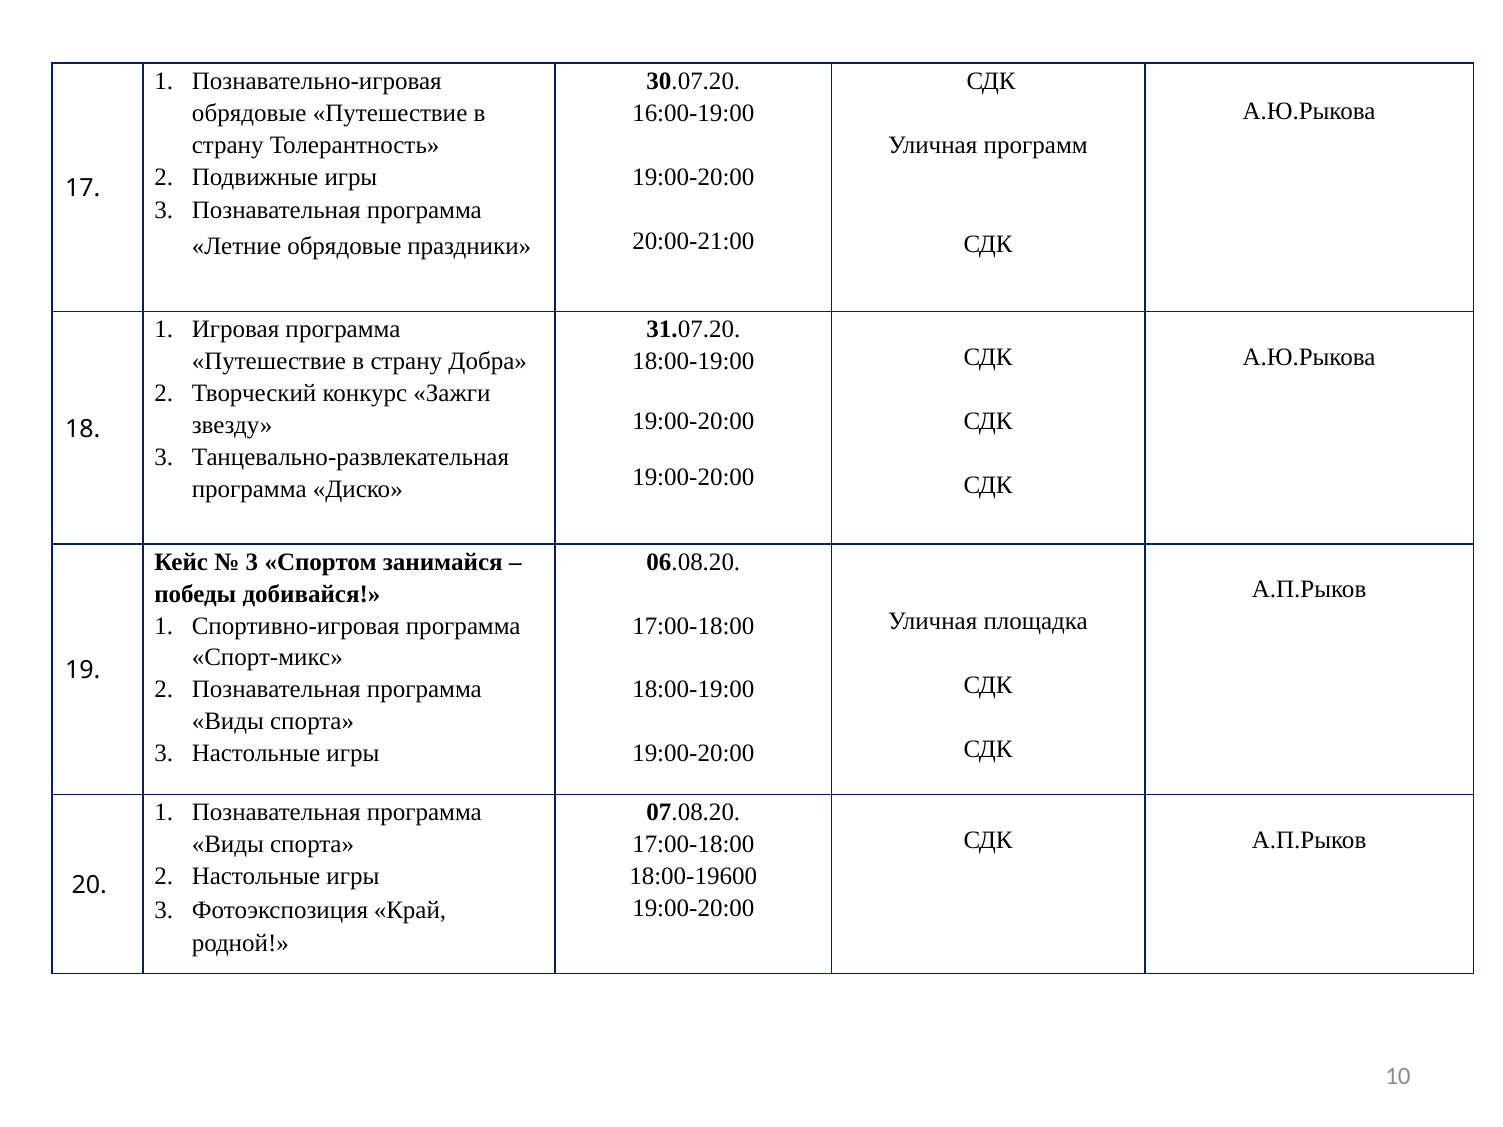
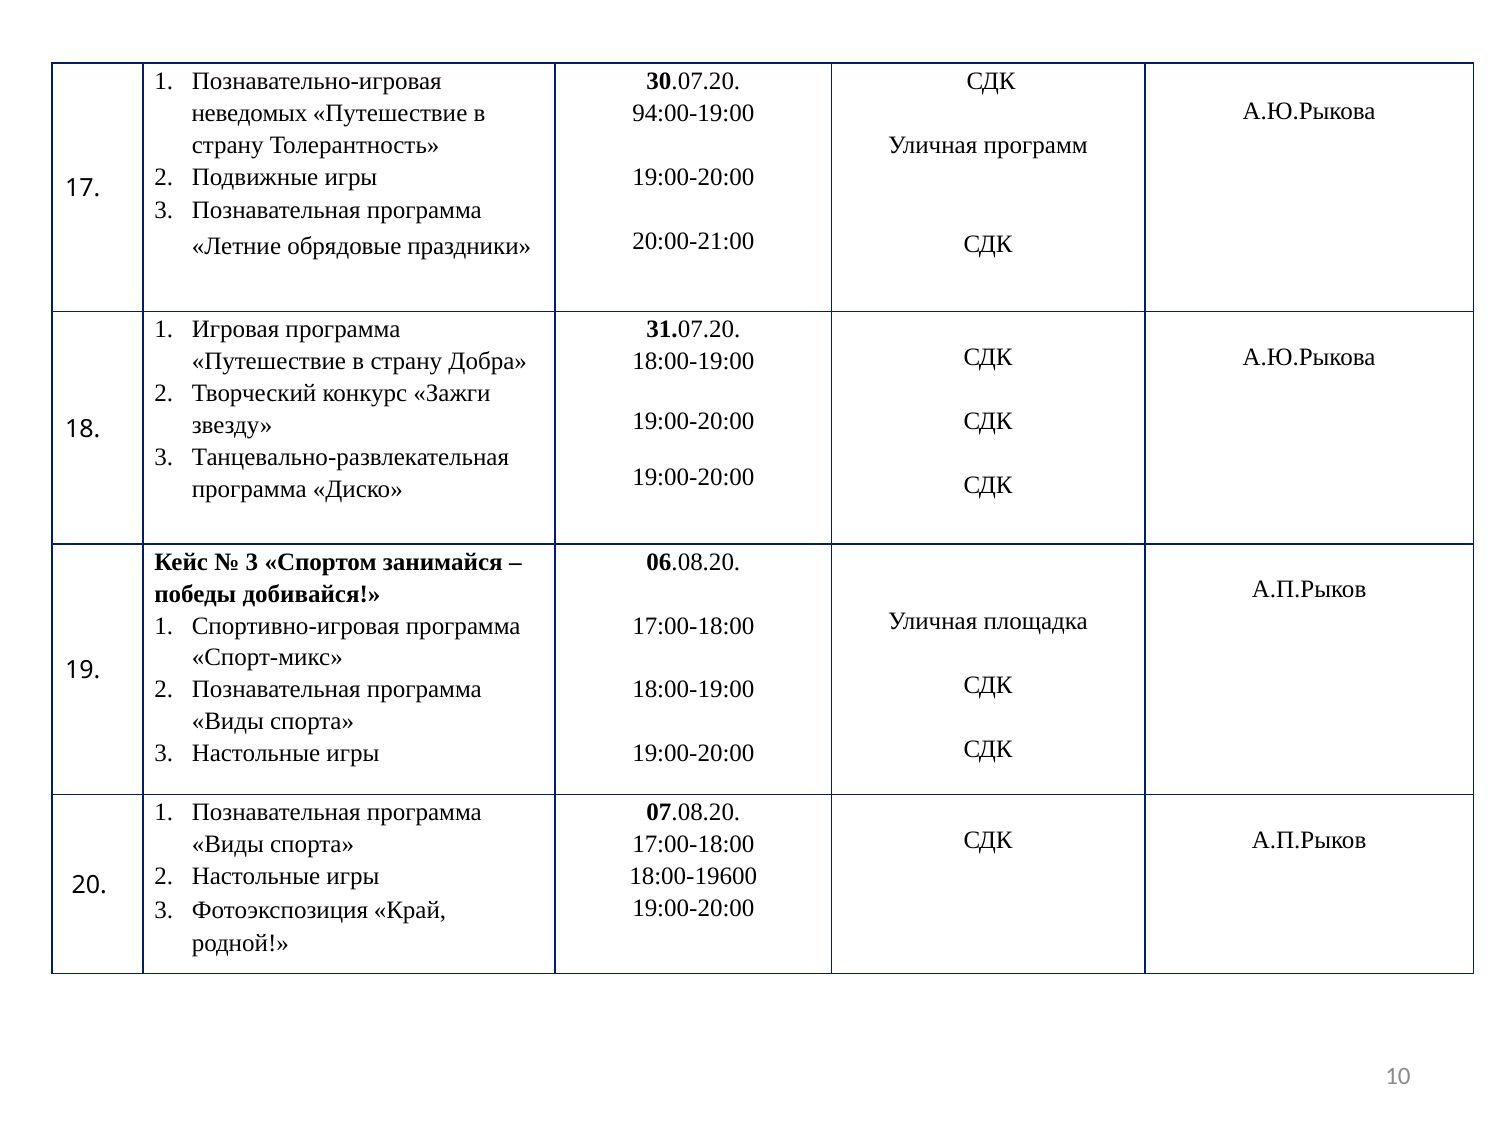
обрядовые at (249, 113): обрядовые -> неведомых
16:00-19:00: 16:00-19:00 -> 94:00-19:00
